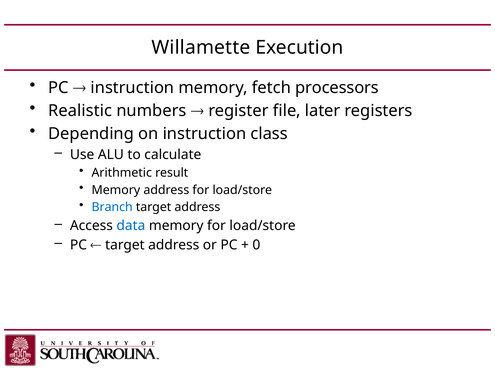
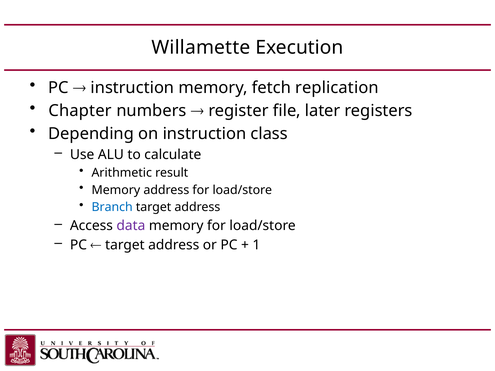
processors: processors -> replication
Realistic at (80, 111): Realistic -> Chapter
data colour: blue -> purple
0: 0 -> 1
